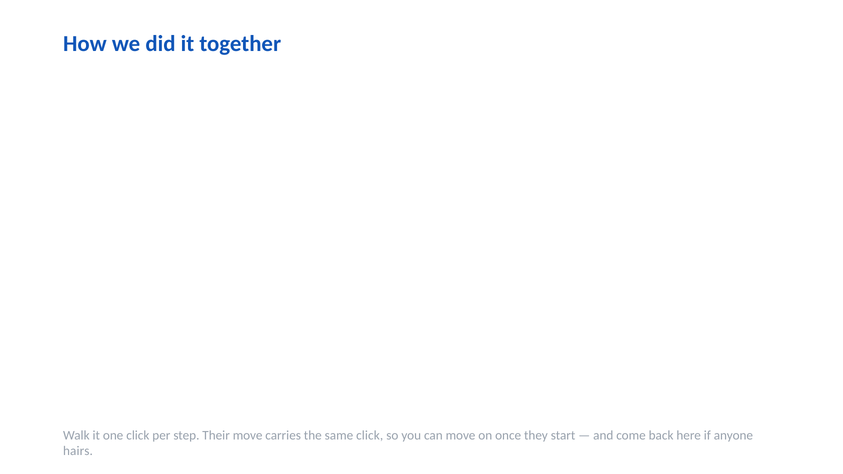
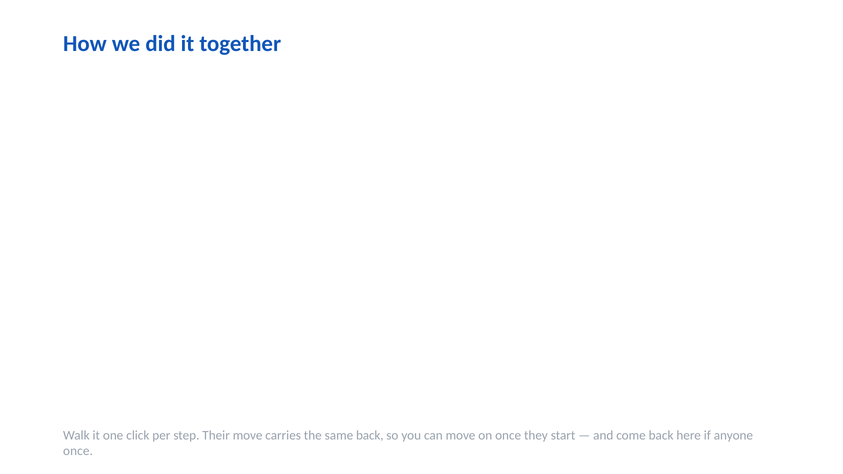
same click: click -> back
hairs at (78, 451): hairs -> once
